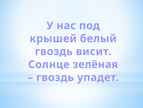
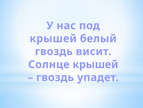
Солнце зелёная: зелёная -> крышей
